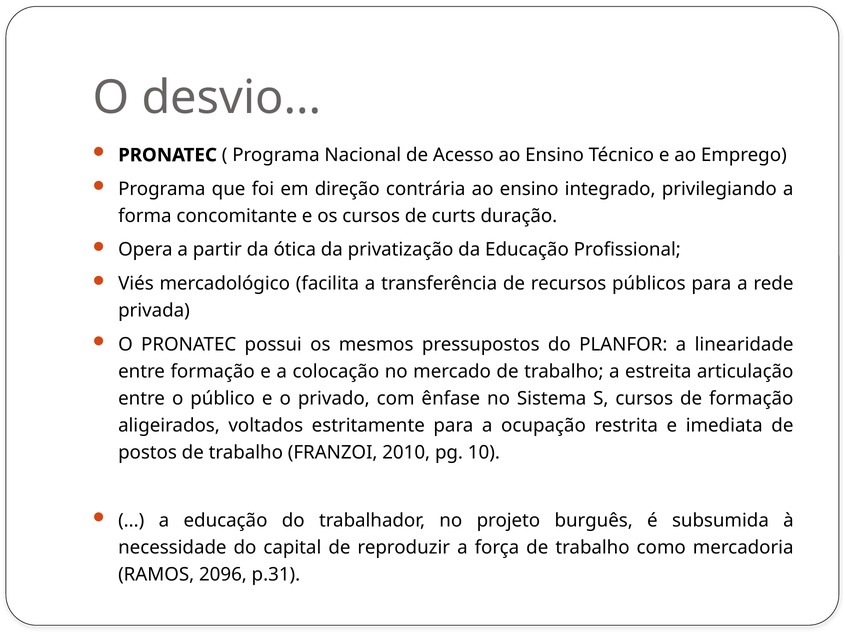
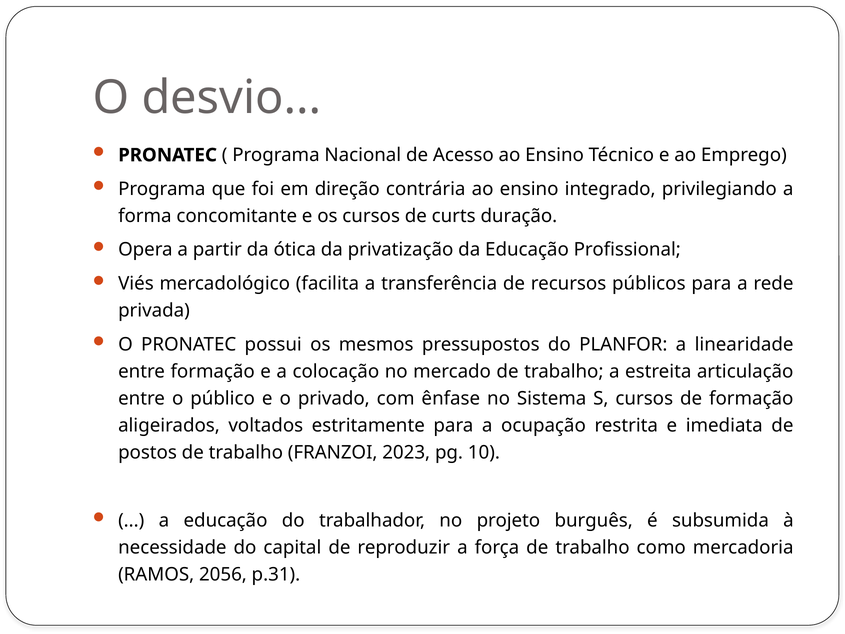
2010: 2010 -> 2023
2096: 2096 -> 2056
